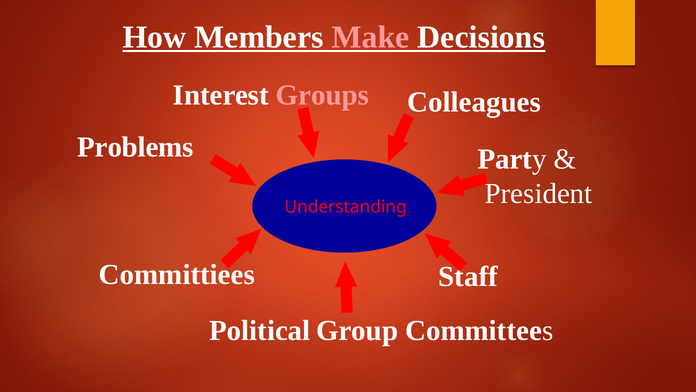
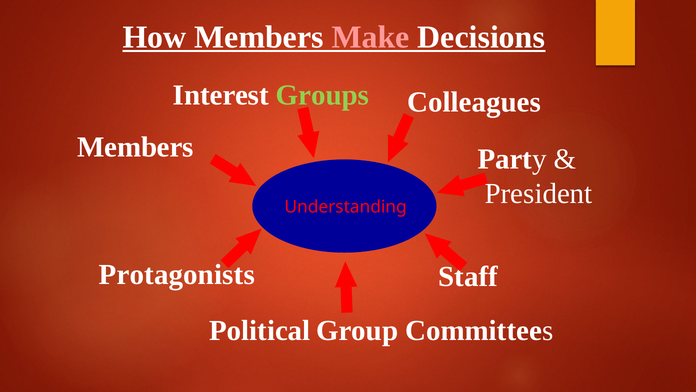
Groups colour: pink -> light green
Problems at (135, 147): Problems -> Members
Committiees: Committiees -> Protagonists
